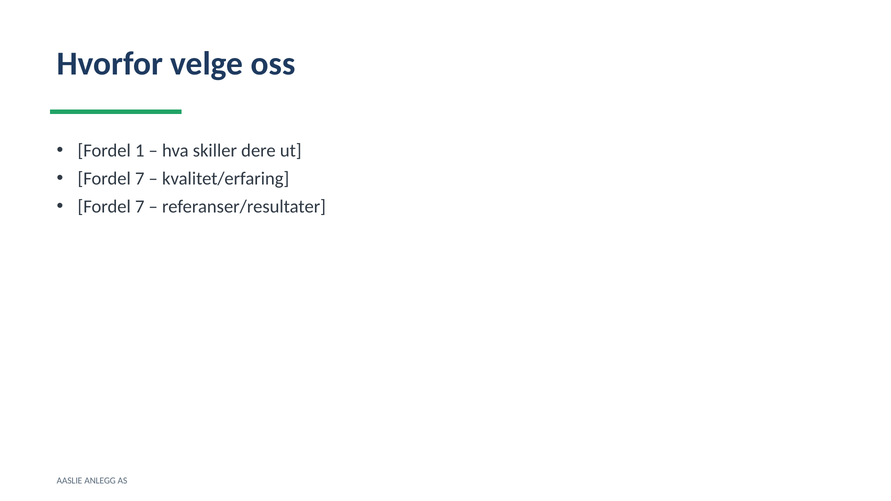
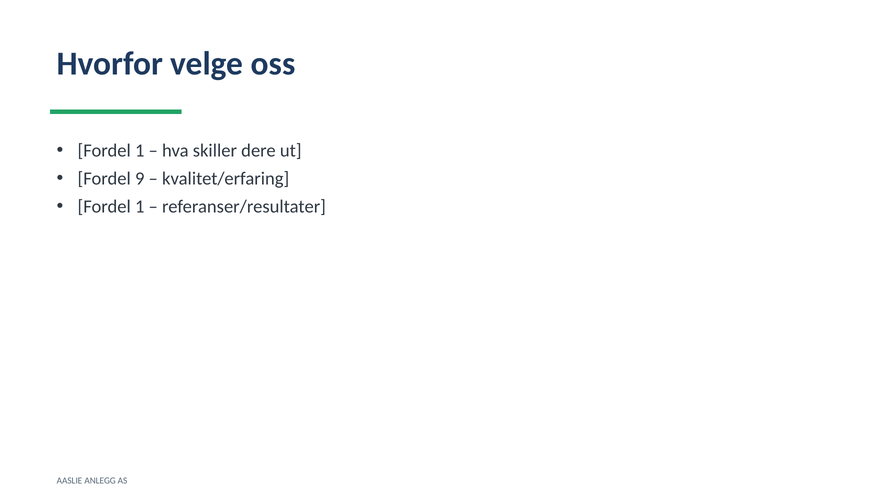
7 at (140, 179): 7 -> 9
7 at (140, 207): 7 -> 1
